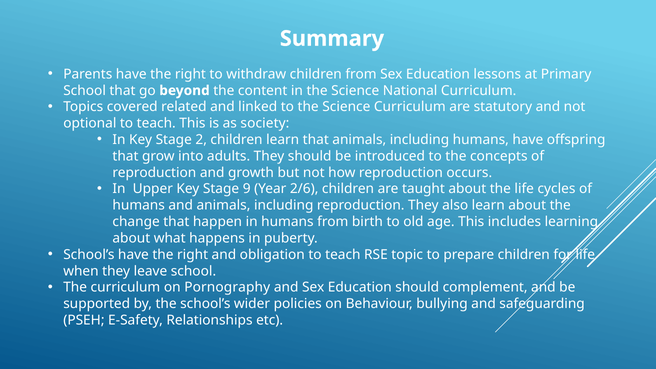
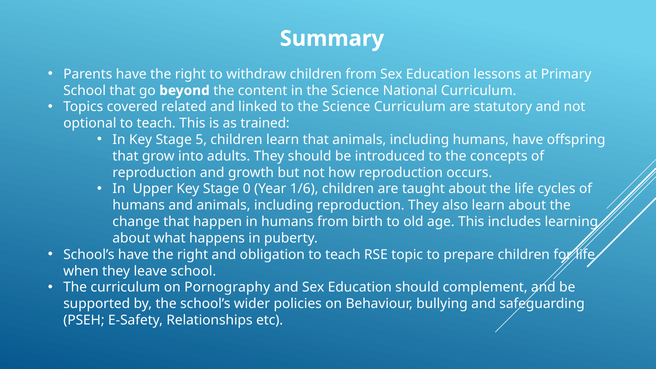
society: society -> trained
2: 2 -> 5
9: 9 -> 0
2/6: 2/6 -> 1/6
